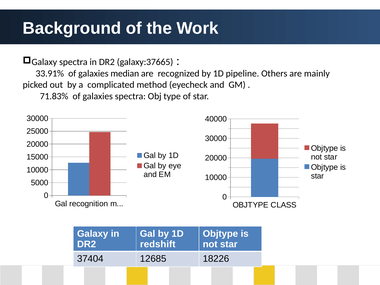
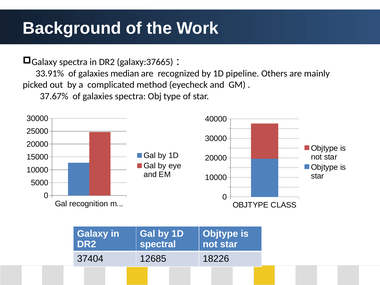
71.83%: 71.83% -> 37.67%
redshift: redshift -> spectral
